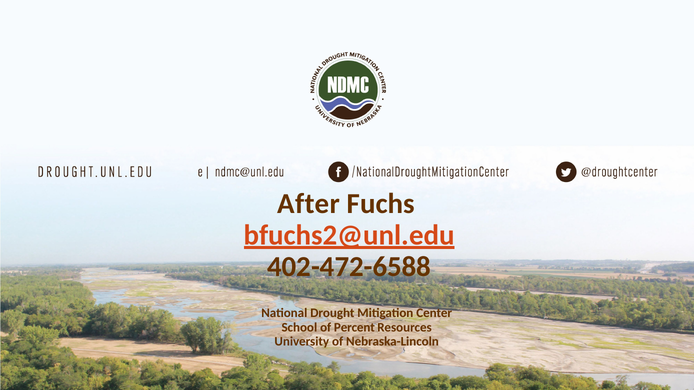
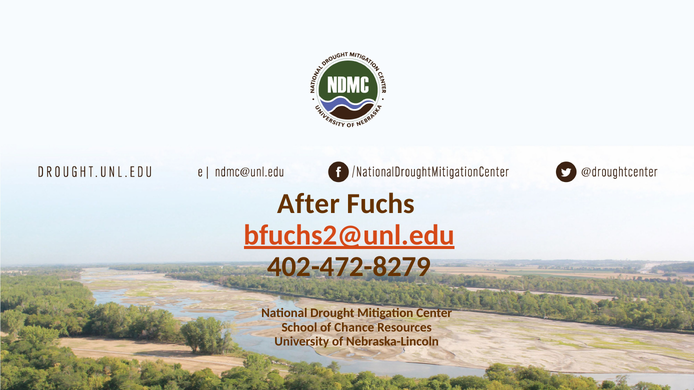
402-472-6588: 402-472-6588 -> 402-472-8279
Percent: Percent -> Chance
